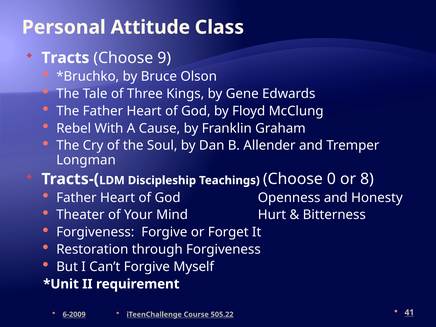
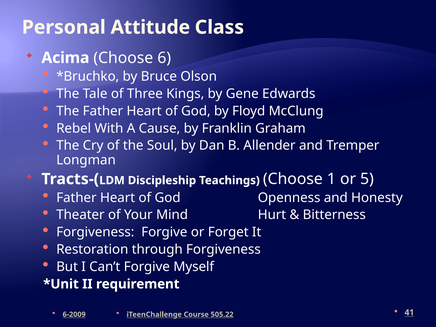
Tracts: Tracts -> Acima
9: 9 -> 6
0: 0 -> 1
8: 8 -> 5
